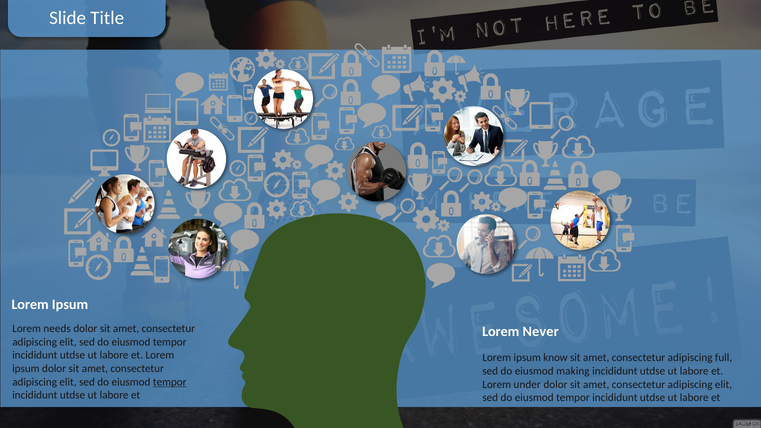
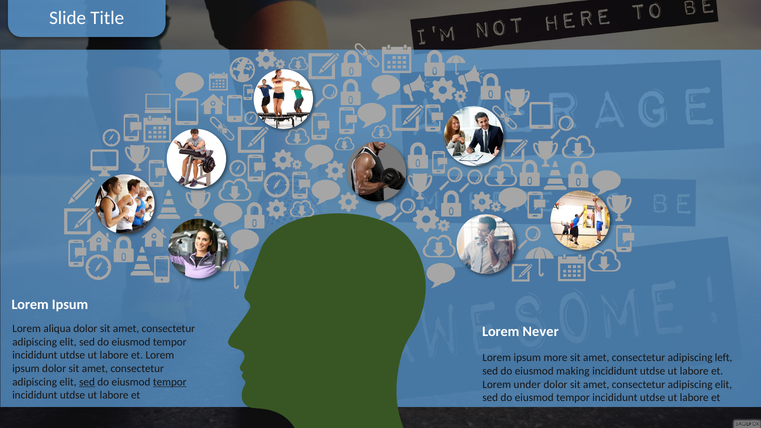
needs: needs -> aliqua
know: know -> more
full: full -> left
sed at (87, 382) underline: none -> present
